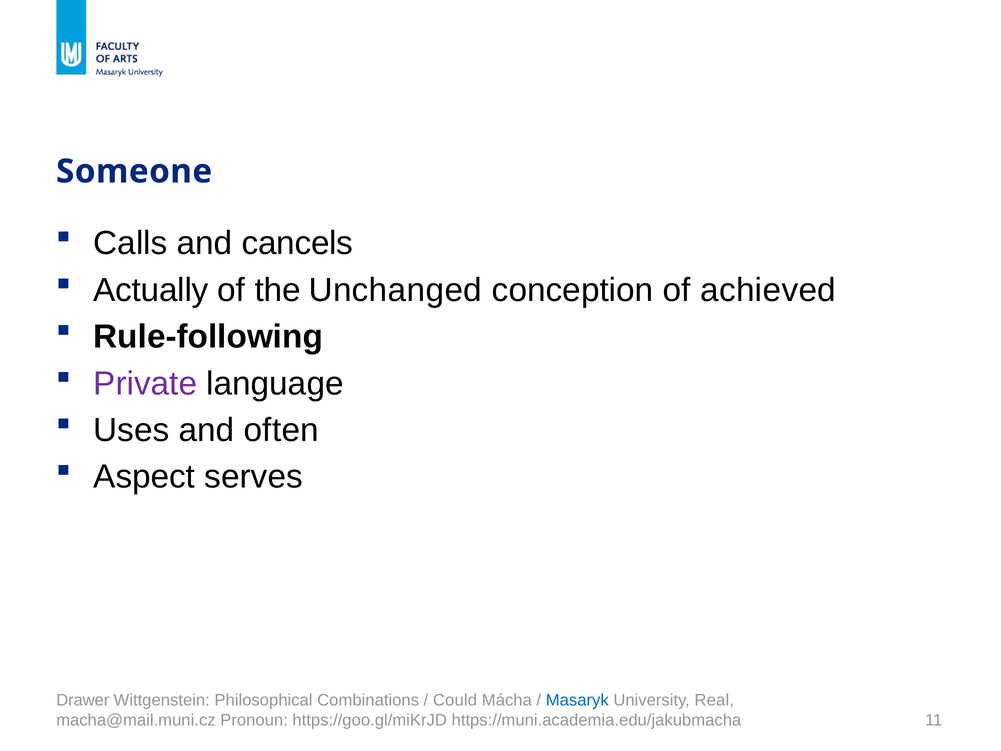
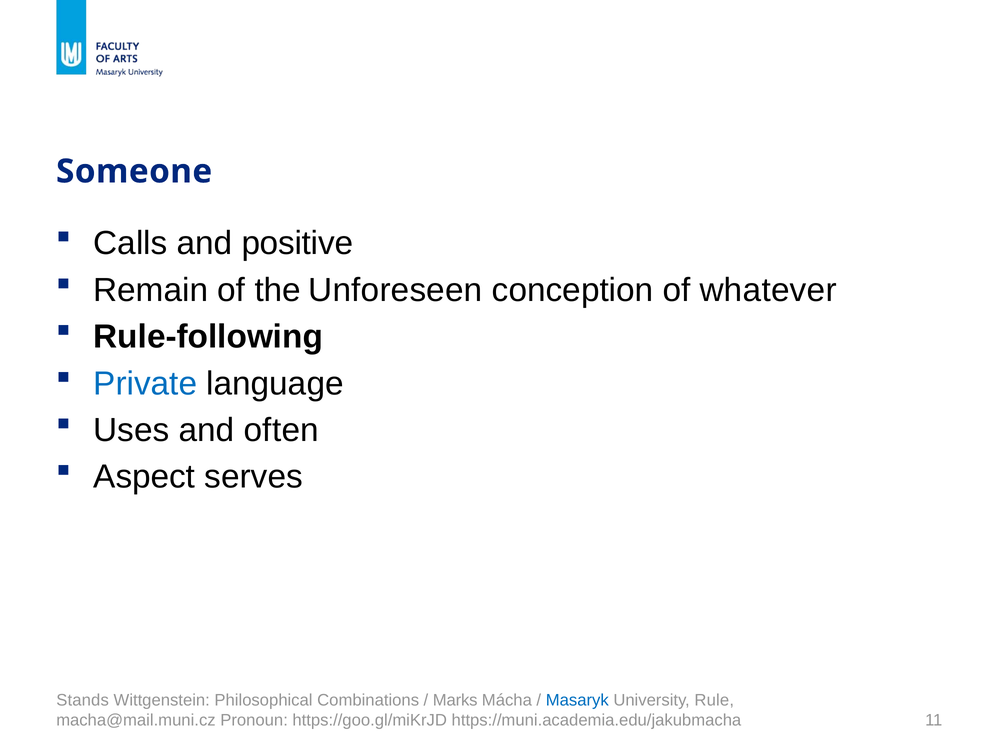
cancels: cancels -> positive
Actually: Actually -> Remain
Unchanged: Unchanged -> Unforeseen
achieved: achieved -> whatever
Private colour: purple -> blue
Drawer: Drawer -> Stands
Could: Could -> Marks
Real: Real -> Rule
